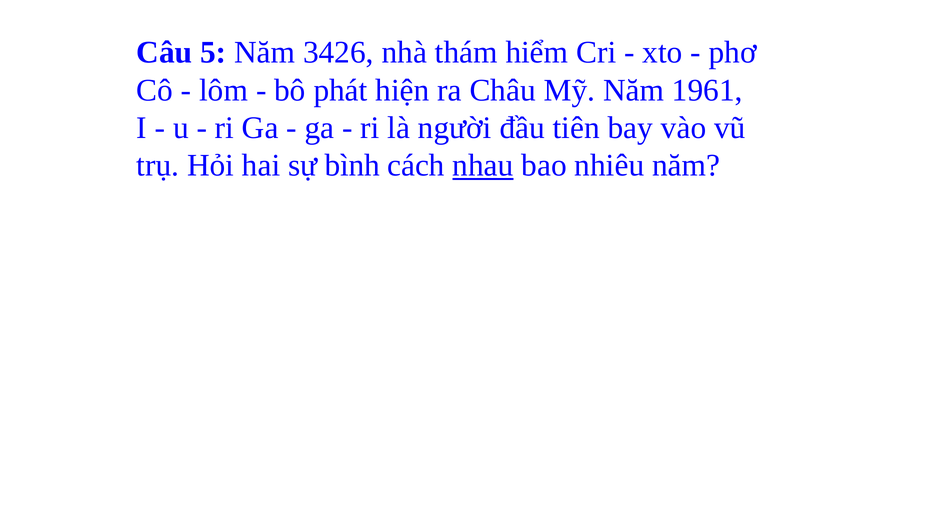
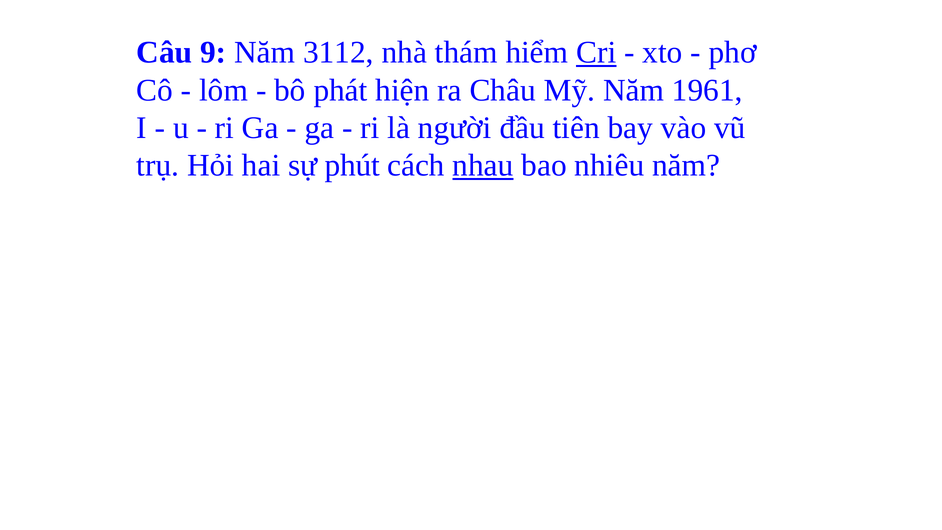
5: 5 -> 9
3426: 3426 -> 3112
Cri underline: none -> present
bình: bình -> phút
